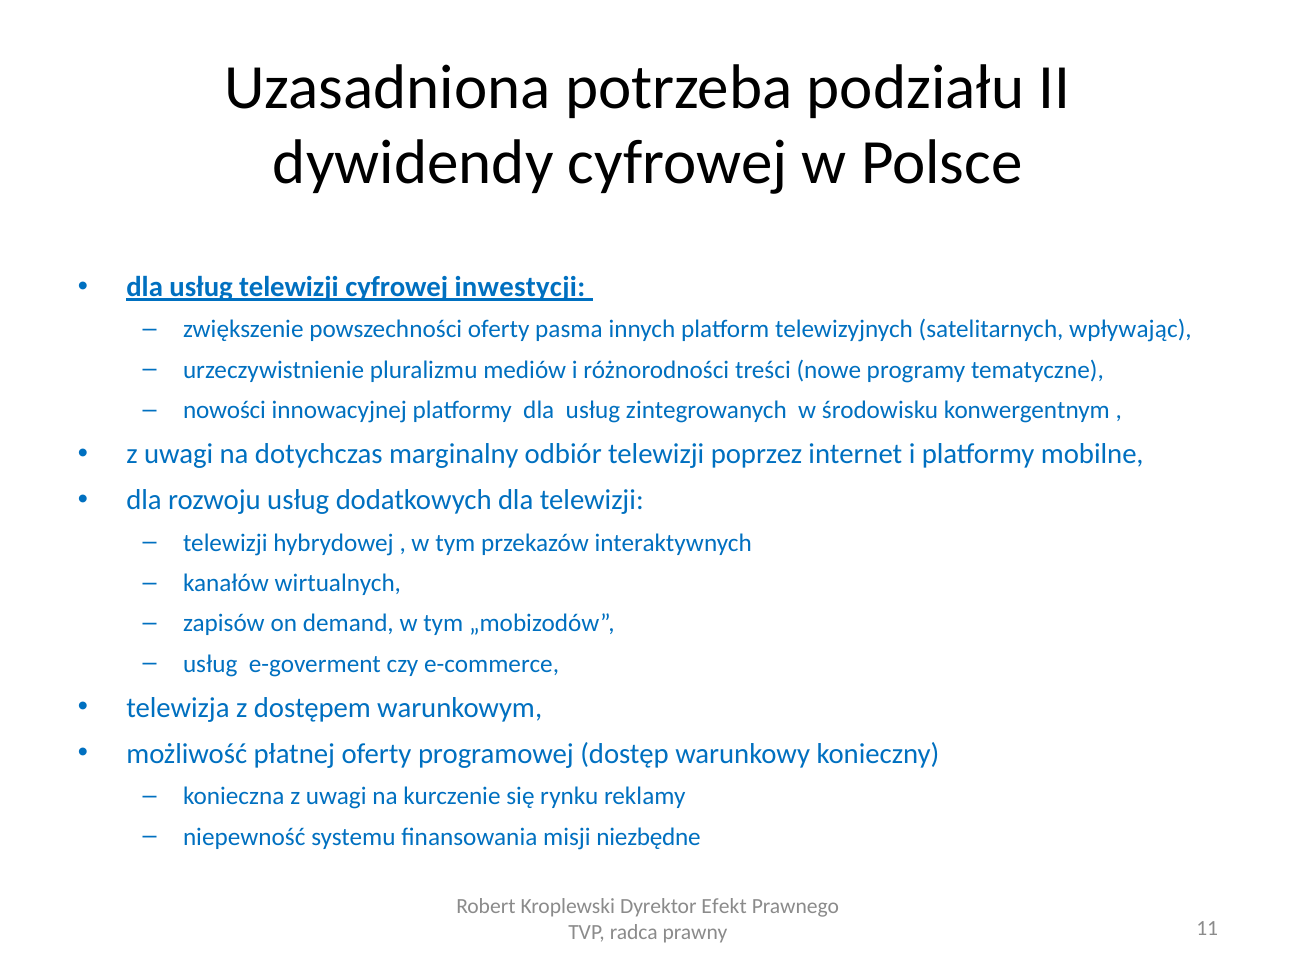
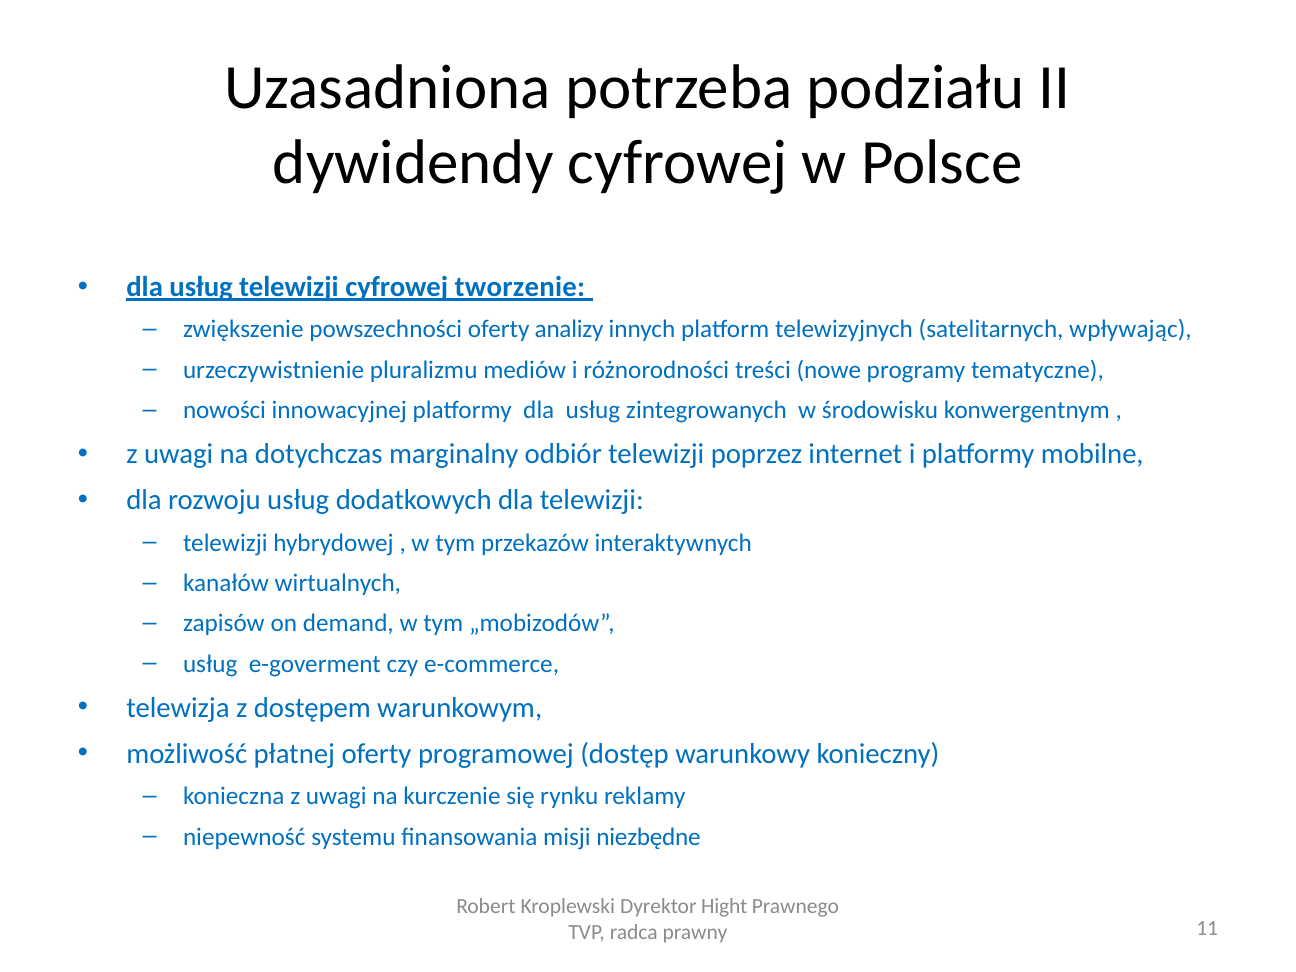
inwestycji: inwestycji -> tworzenie
pasma: pasma -> analizy
Efekt: Efekt -> Hight
